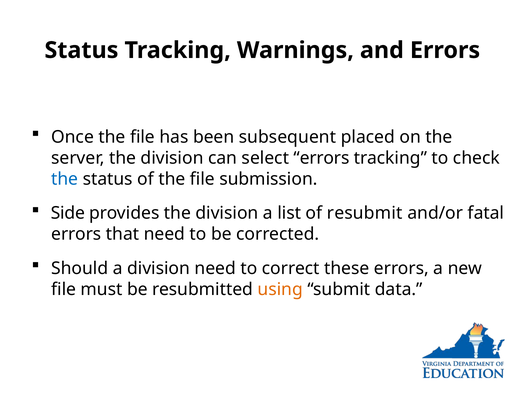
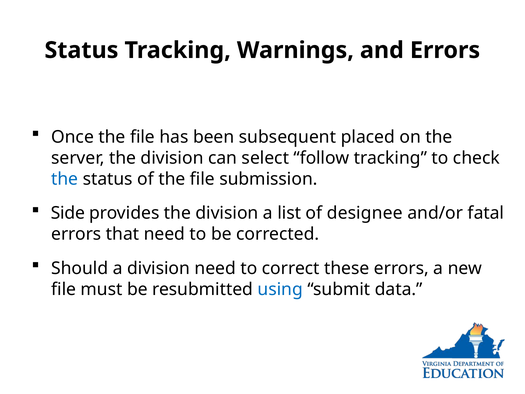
select errors: errors -> follow
resubmit: resubmit -> designee
using colour: orange -> blue
